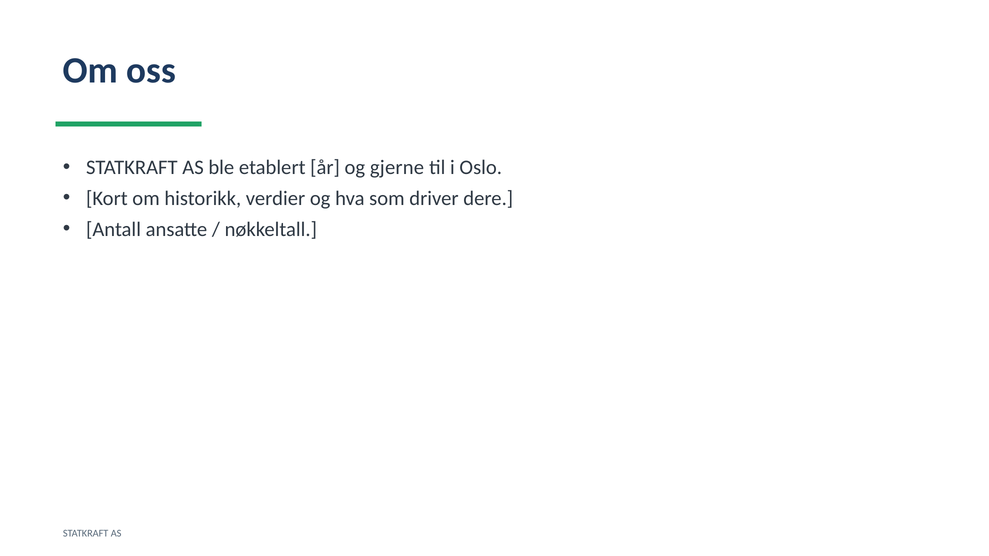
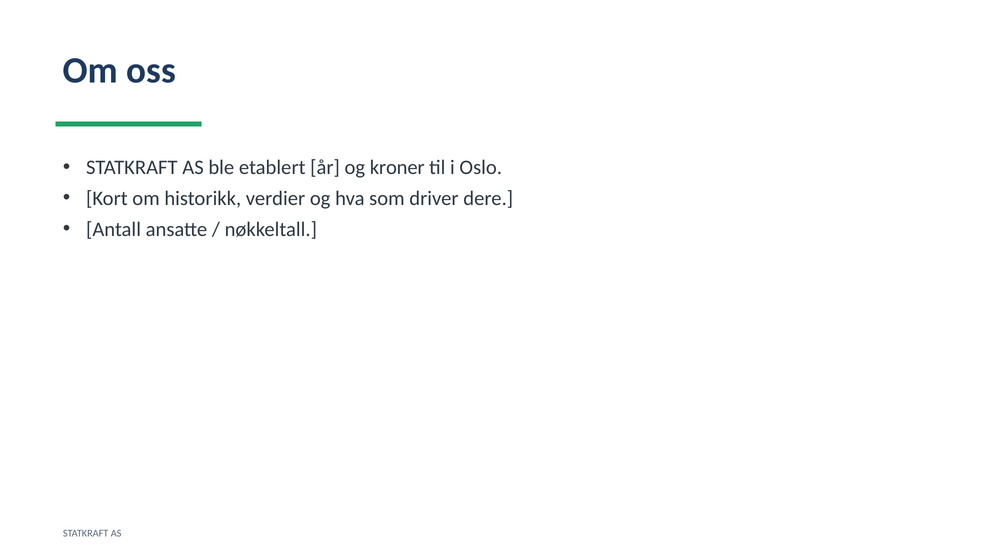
gjerne: gjerne -> kroner
